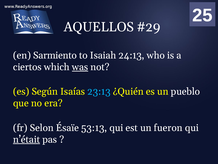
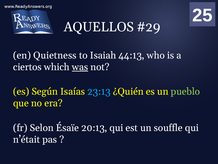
Sarmiento: Sarmiento -> Quietness
24:13: 24:13 -> 44:13
pueblo colour: white -> light green
53:13: 53:13 -> 20:13
fueron: fueron -> souffle
n’était underline: present -> none
